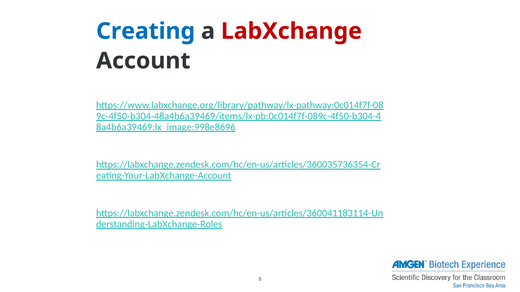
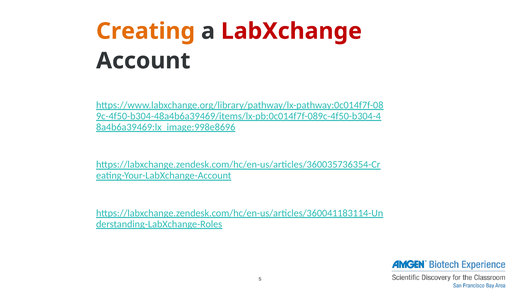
Creating colour: blue -> orange
